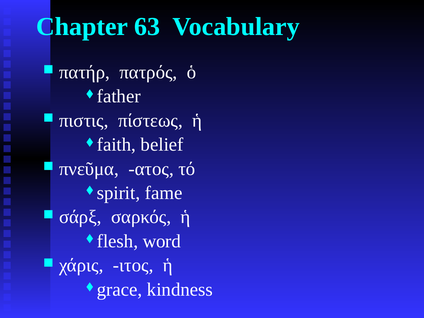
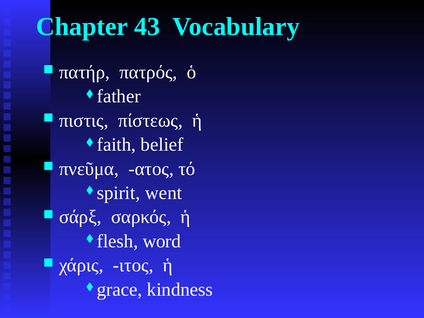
63: 63 -> 43
fame: fame -> went
